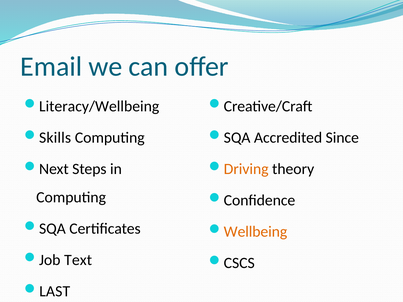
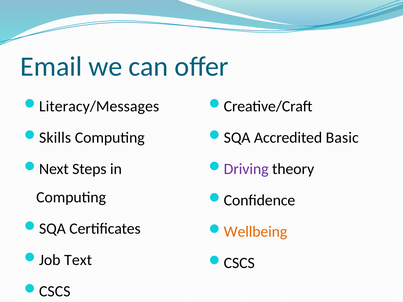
Literacy/Wellbeing: Literacy/Wellbeing -> Literacy/Messages
Since: Since -> Basic
Driving colour: orange -> purple
LAST at (55, 292): LAST -> CSCS
